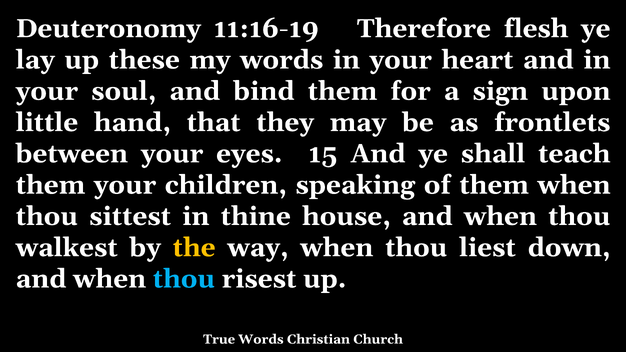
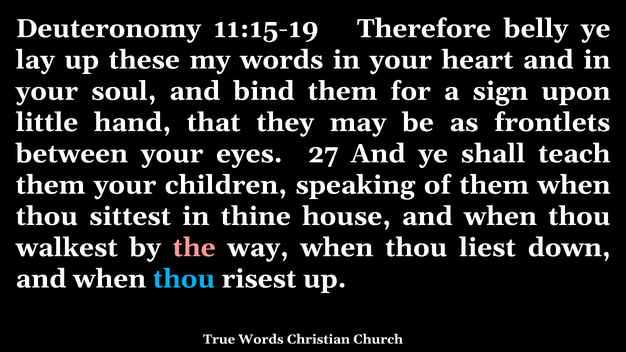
11:16-19: 11:16-19 -> 11:15-19
flesh: flesh -> belly
15: 15 -> 27
the colour: yellow -> pink
